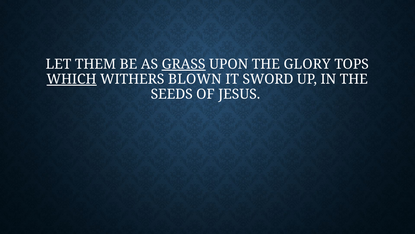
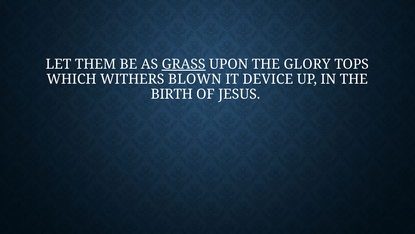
WHICH underline: present -> none
SWORD: SWORD -> DEVICE
SEEDS: SEEDS -> BIRTH
